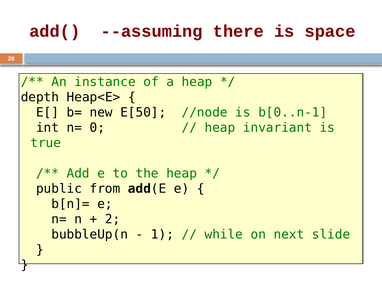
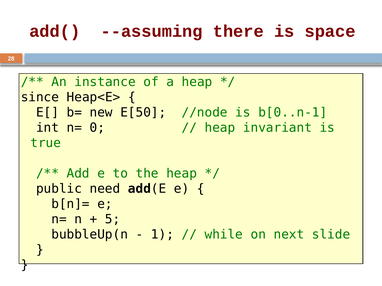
depth: depth -> since
from: from -> need
2: 2 -> 5
